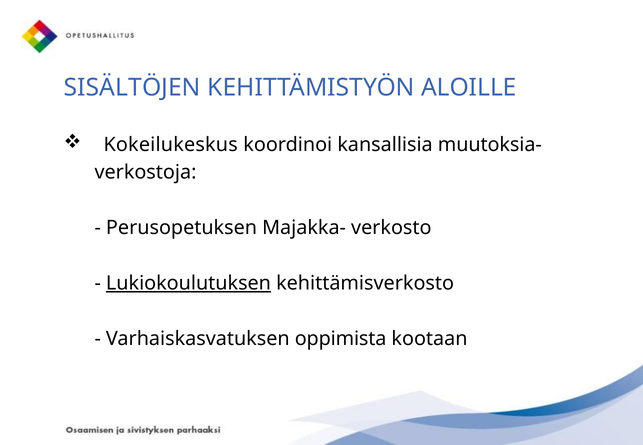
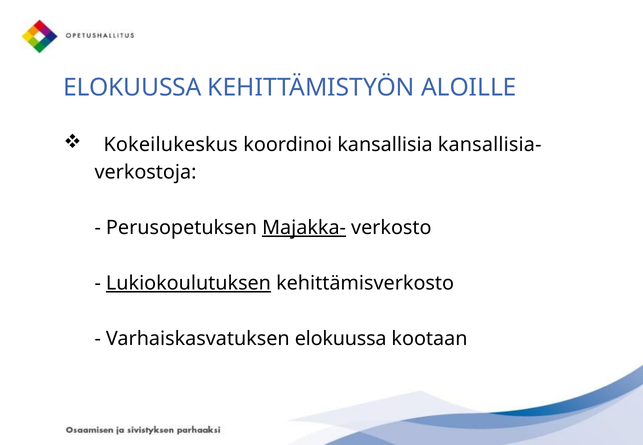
SISÄLTÖJEN at (132, 88): SISÄLTÖJEN -> ELOKUUSSA
muutoksia-: muutoksia- -> kansallisia-
Majakka- underline: none -> present
Varhaiskasvatuksen oppimista: oppimista -> elokuussa
